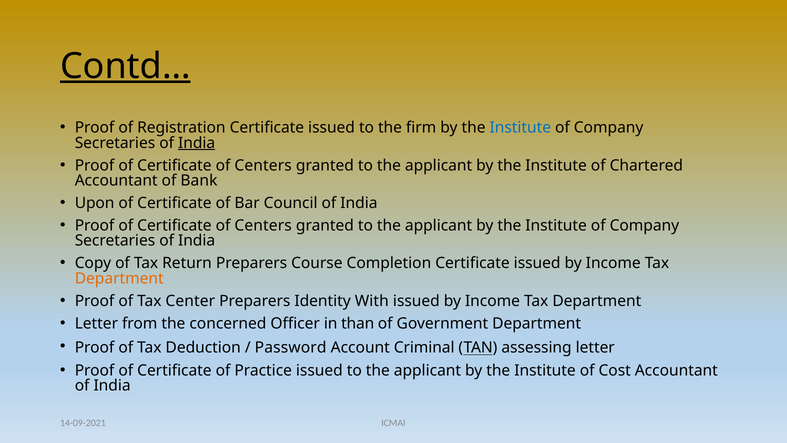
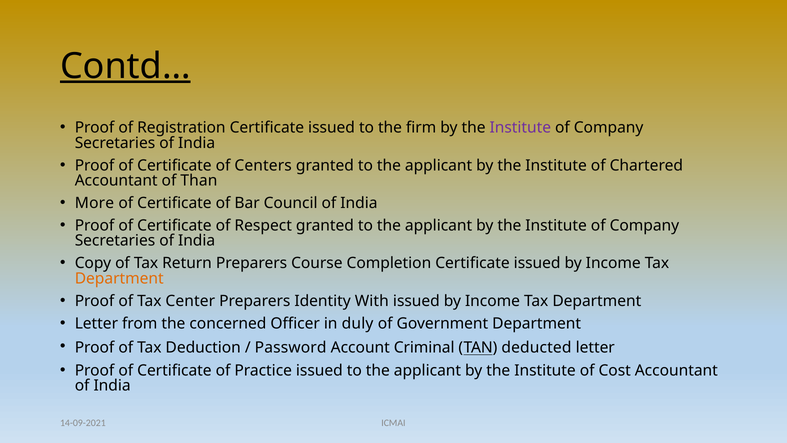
Institute at (520, 128) colour: blue -> purple
India at (197, 143) underline: present -> none
Bank: Bank -> Than
Upon: Upon -> More
Centers at (263, 225): Centers -> Respect
than: than -> duly
assessing: assessing -> deducted
